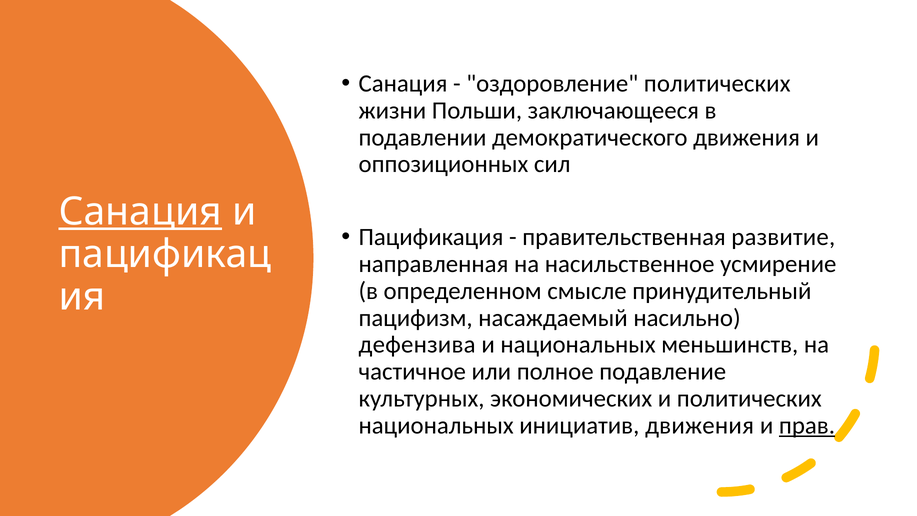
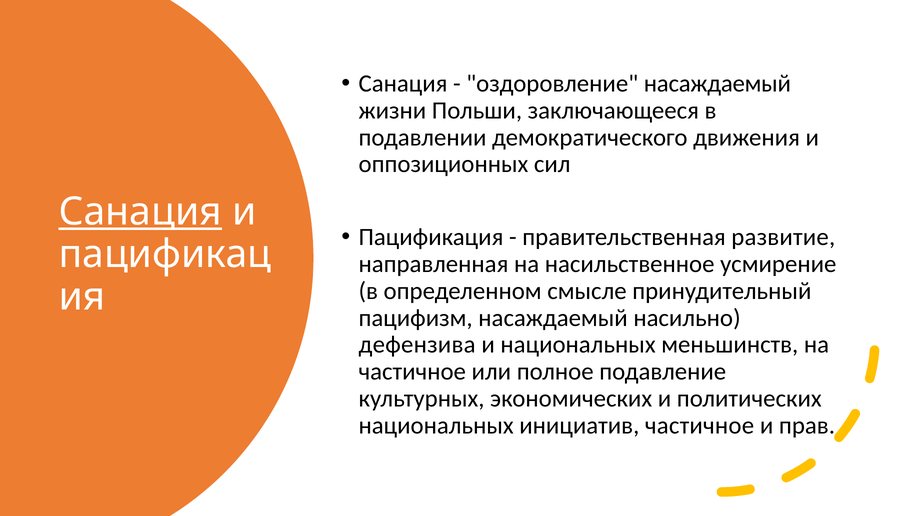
оздоровление политических: политических -> насаждаемый
инициатив движения: движения -> частичное
прав underline: present -> none
